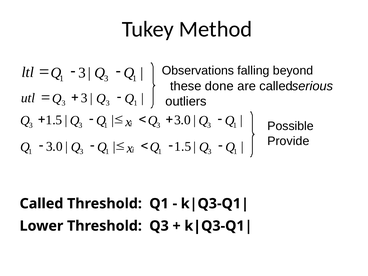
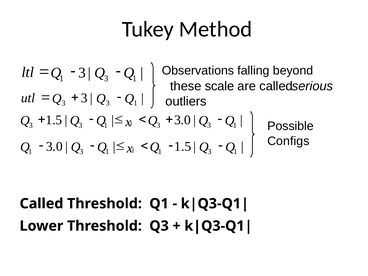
done: done -> scale
Provide: Provide -> Configs
